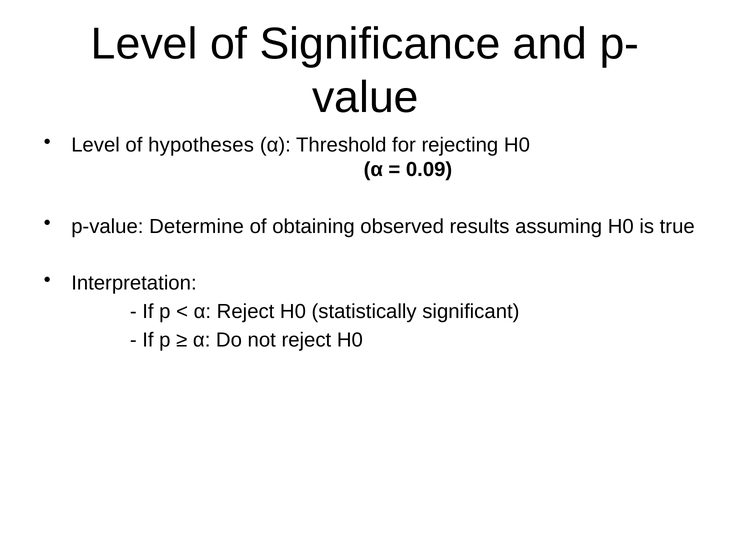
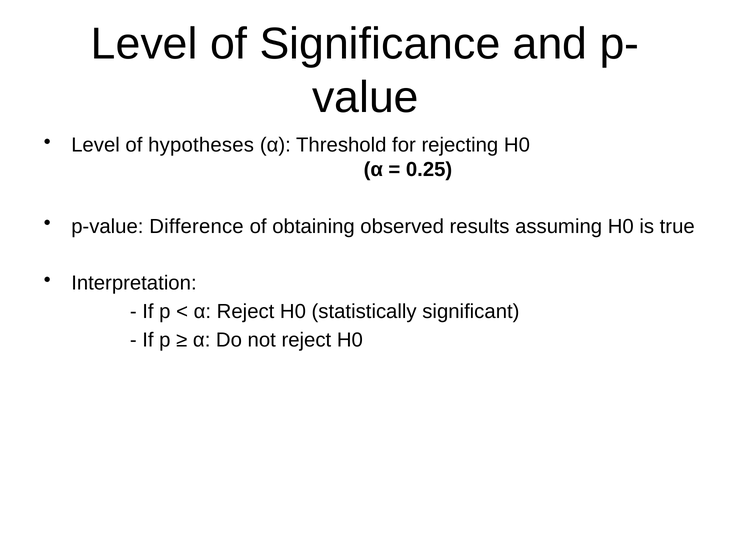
0.09: 0.09 -> 0.25
Determine: Determine -> Difference
